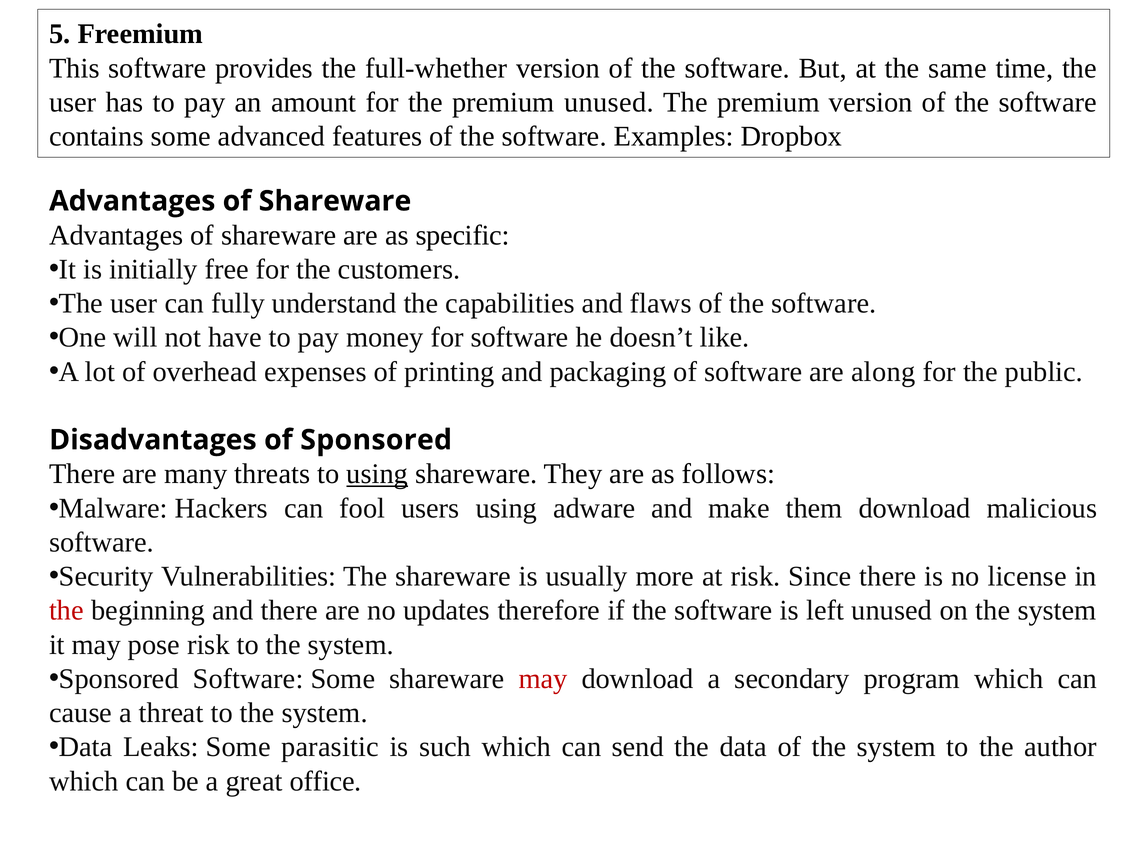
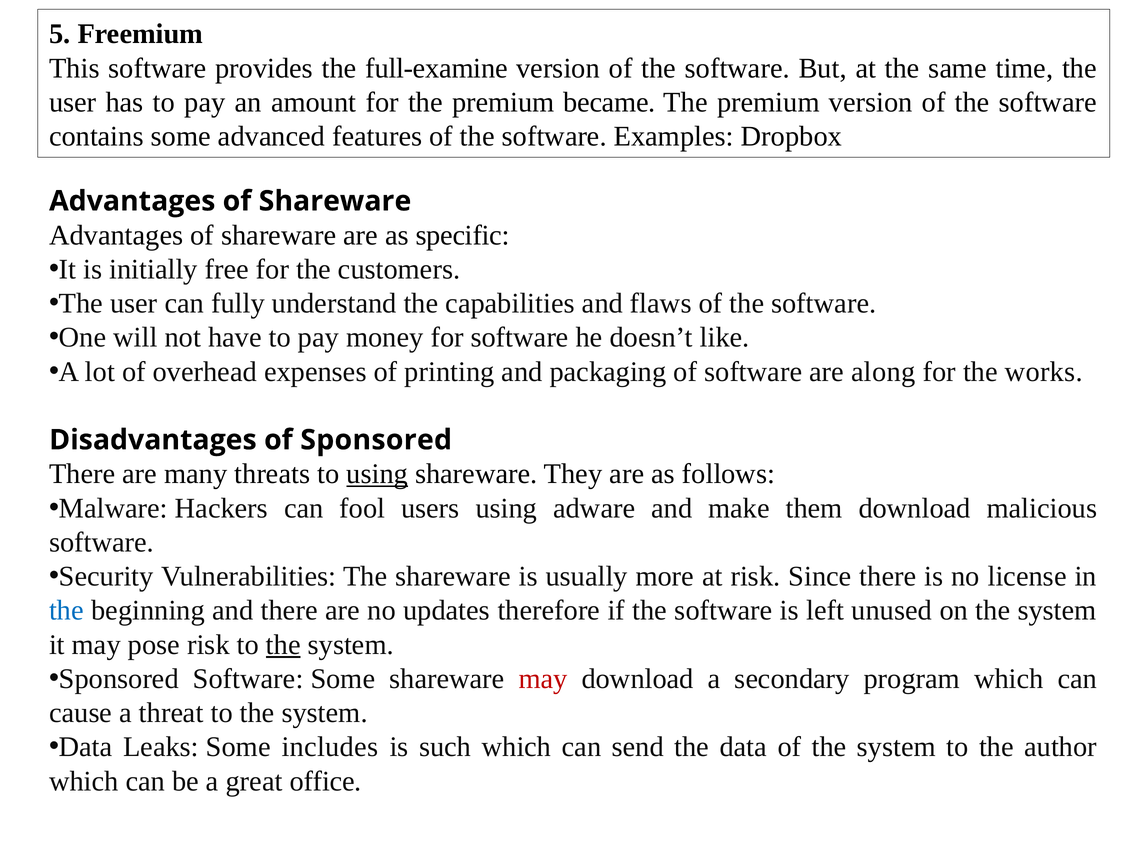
full-whether: full-whether -> full-examine
premium unused: unused -> became
public: public -> works
the at (66, 611) colour: red -> blue
the at (283, 645) underline: none -> present
parasitic: parasitic -> includes
